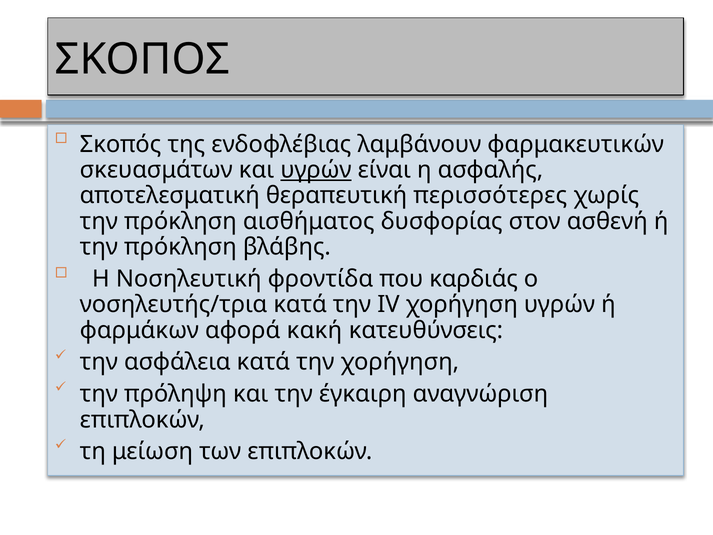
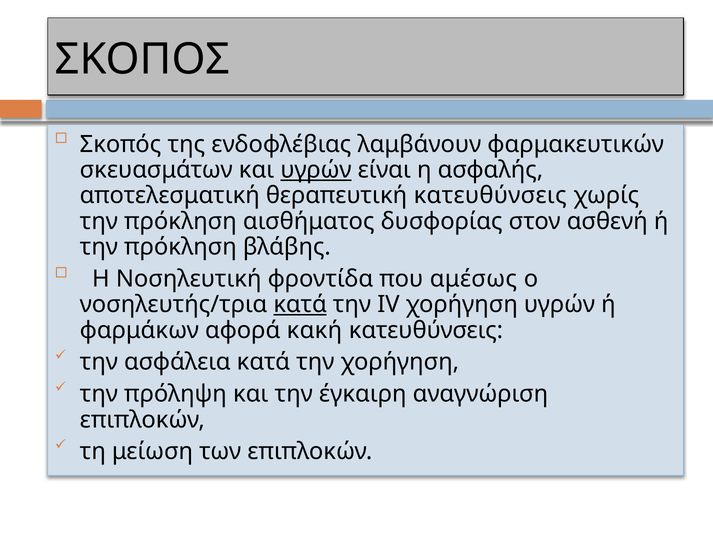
θεραπευτική περισσότερες: περισσότερες -> κατευθύνσεις
καρδιάς: καρδιάς -> αμέσως
κατά at (300, 304) underline: none -> present
